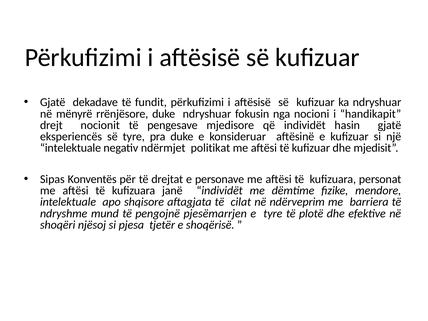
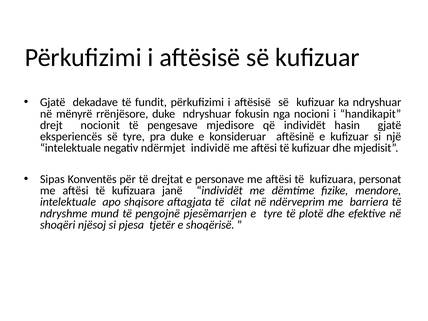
politikat: politikat -> individë
